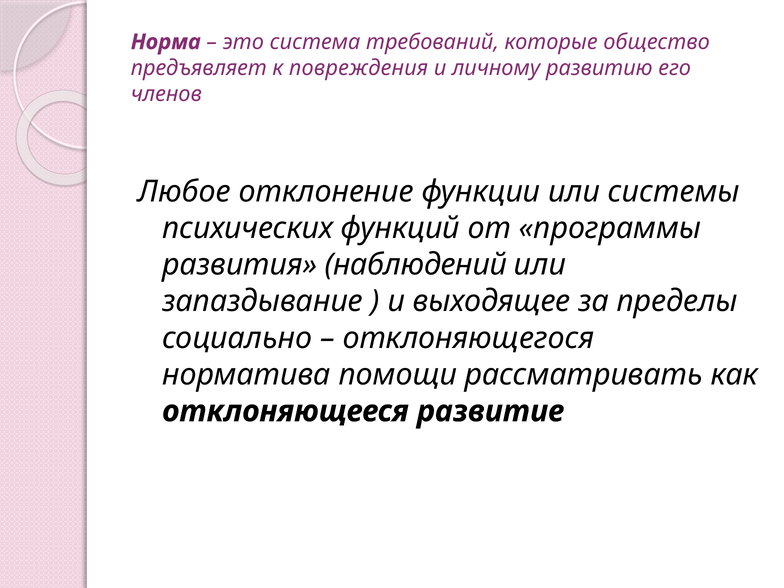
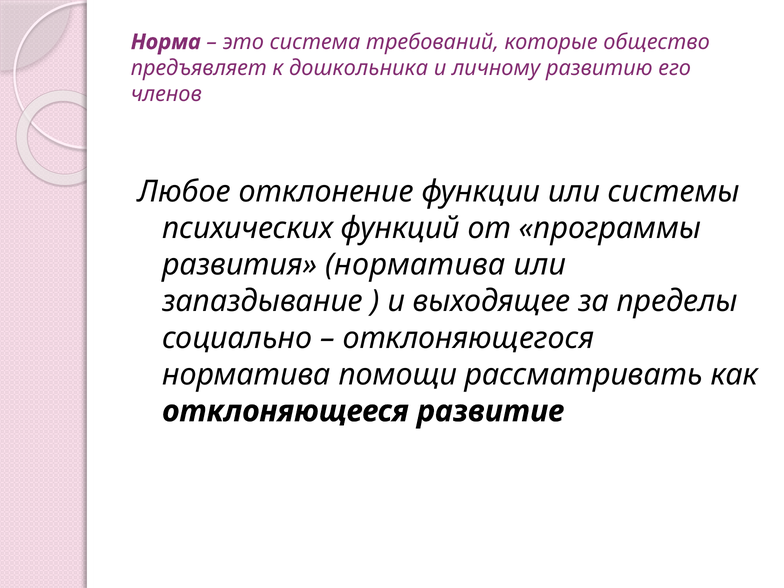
повреждения: повреждения -> дошкольника
развития наблюдений: наблюдений -> норматива
